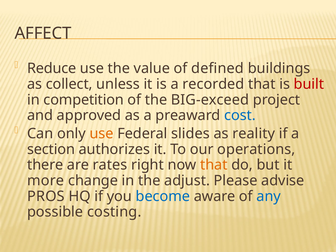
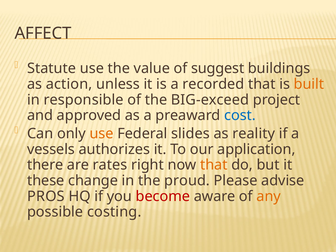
Reduce: Reduce -> Statute
defined: defined -> suggest
collect: collect -> action
built colour: red -> orange
competition: competition -> responsible
section: section -> vessels
operations: operations -> application
more: more -> these
adjust: adjust -> proud
become colour: blue -> red
any colour: blue -> orange
